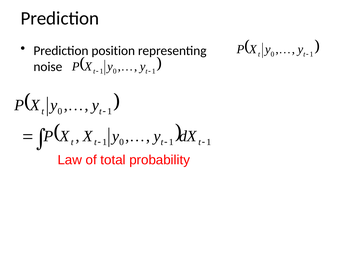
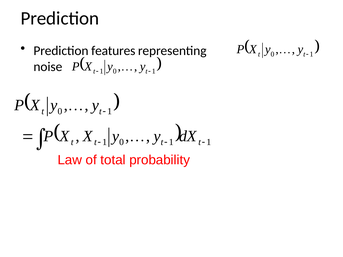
position: position -> features
